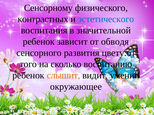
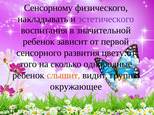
контрастных: контрастных -> накладывать
эстетического colour: blue -> purple
обводя: обводя -> первой
воспитанию: воспитанию -> однородные
умений: умений -> группы
